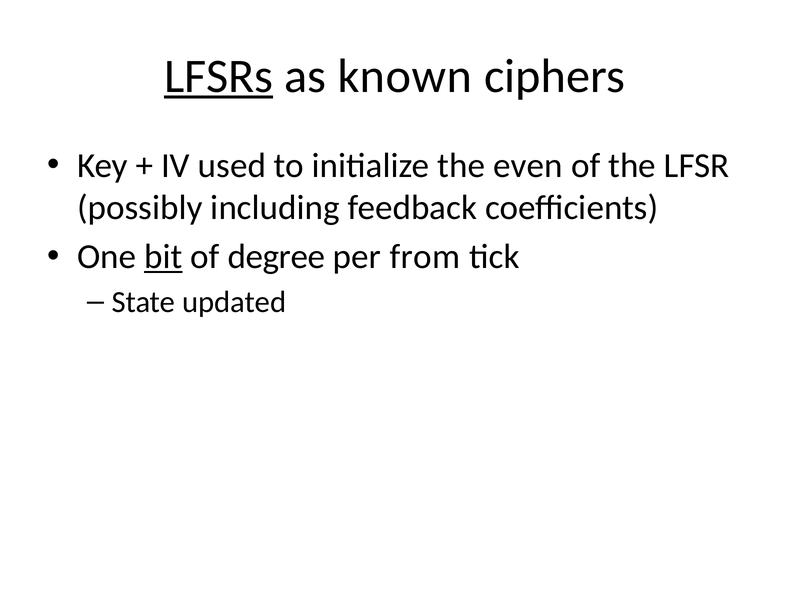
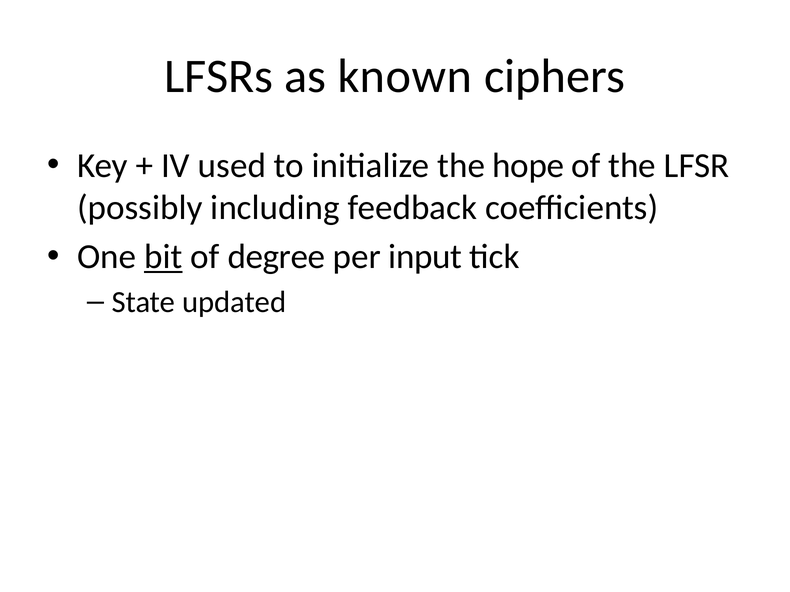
LFSRs underline: present -> none
even: even -> hope
from: from -> input
